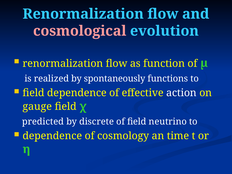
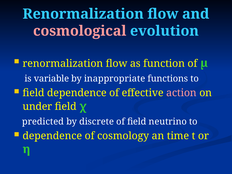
realized: realized -> variable
spontaneously: spontaneously -> inappropriate
action colour: white -> pink
gauge: gauge -> under
